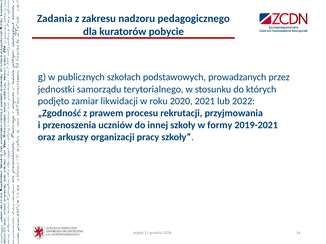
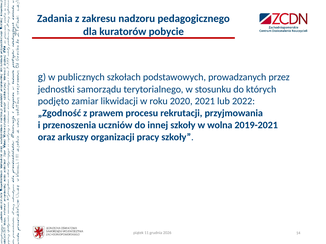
formy: formy -> wolna
